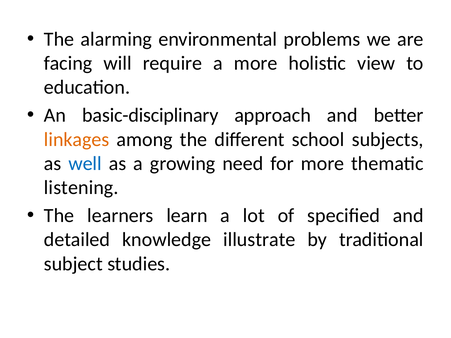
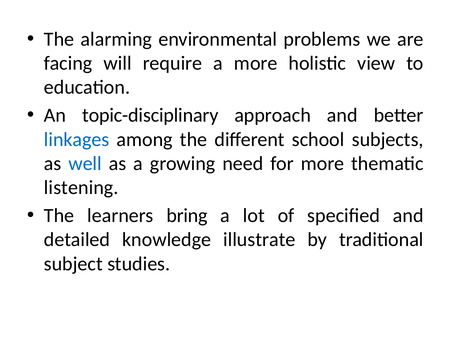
basic-disciplinary: basic-disciplinary -> topic-disciplinary
linkages colour: orange -> blue
learn: learn -> bring
